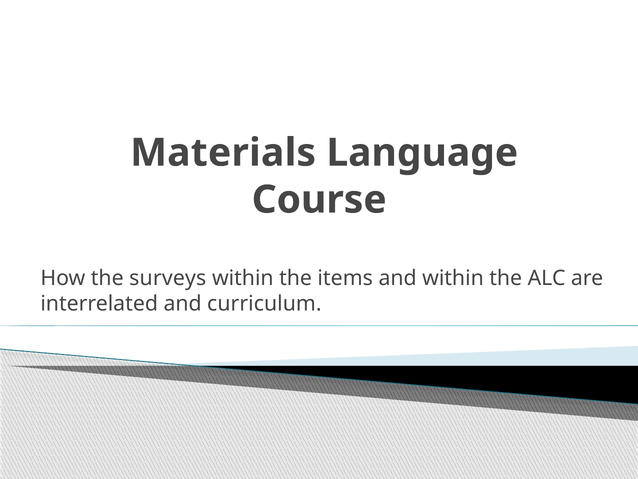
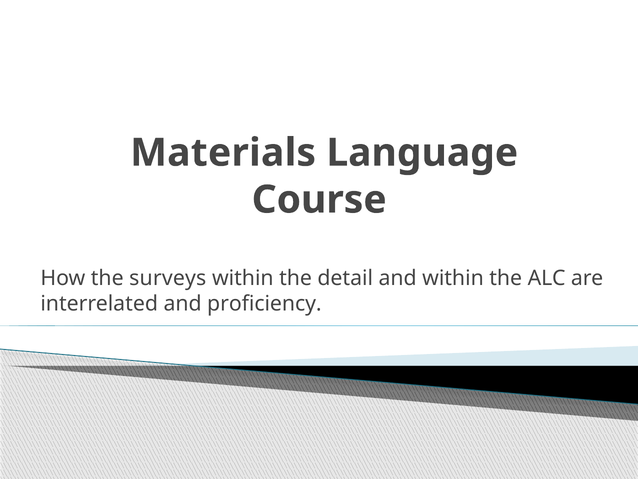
items: items -> detail
curriculum: curriculum -> proficiency
